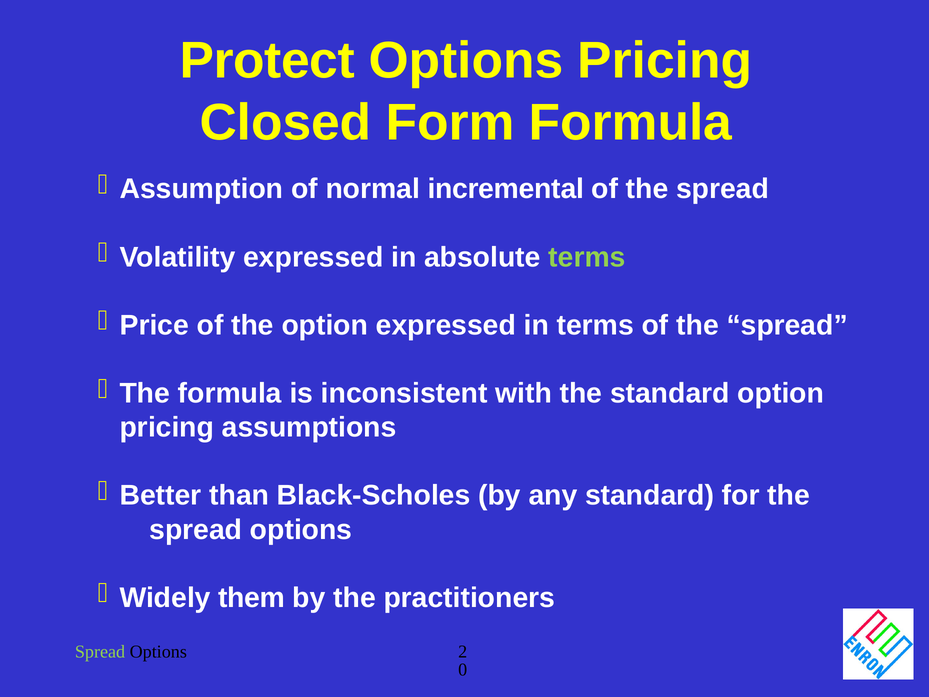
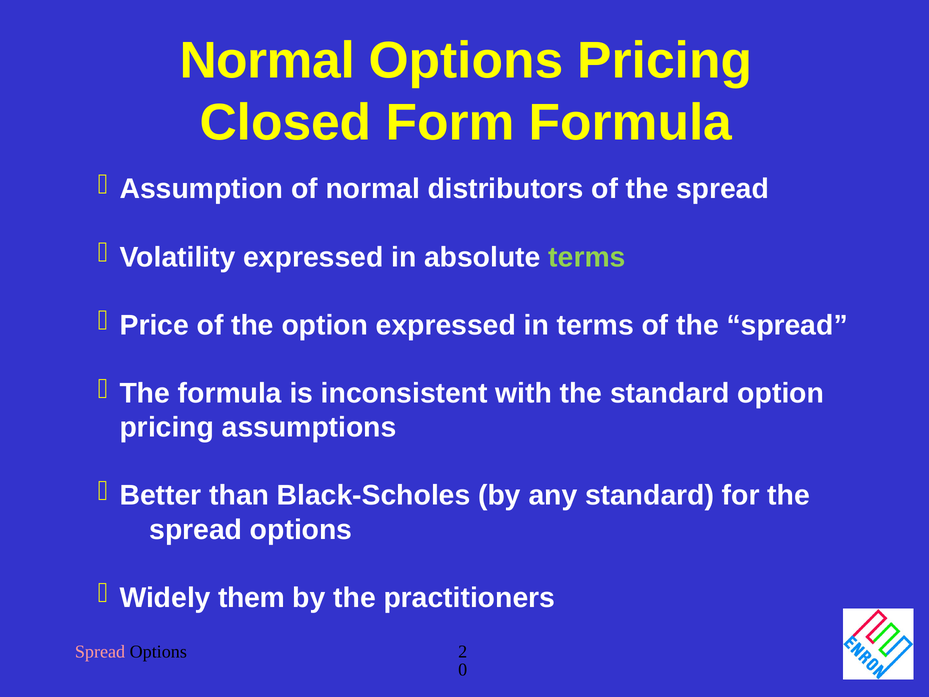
Protect at (267, 61): Protect -> Normal
incremental: incremental -> distributors
Spread at (100, 652) colour: light green -> pink
